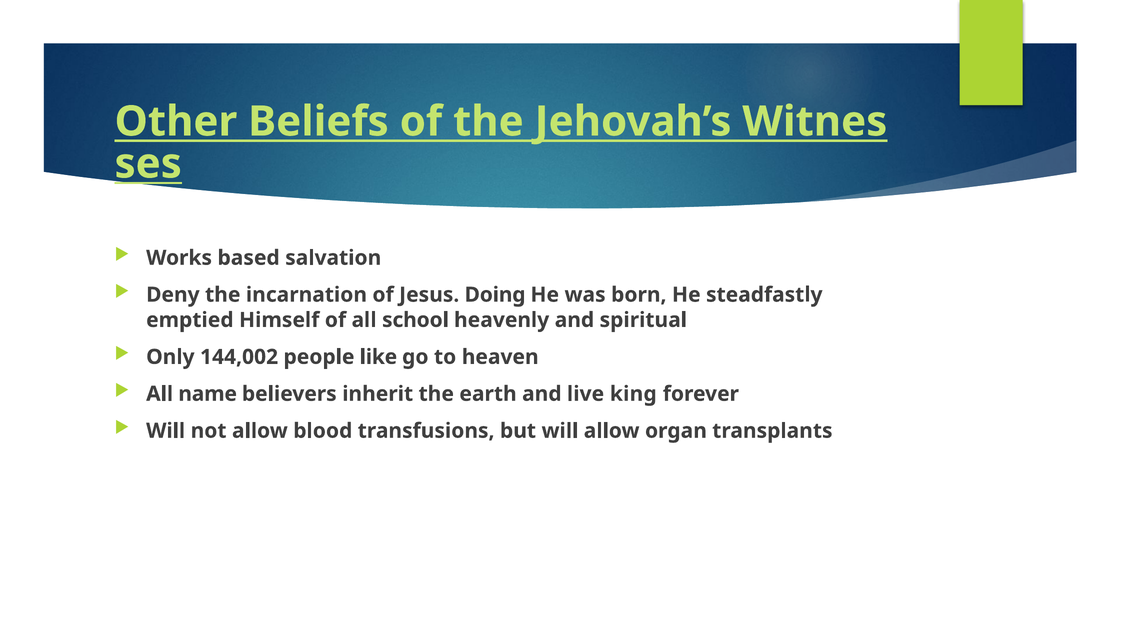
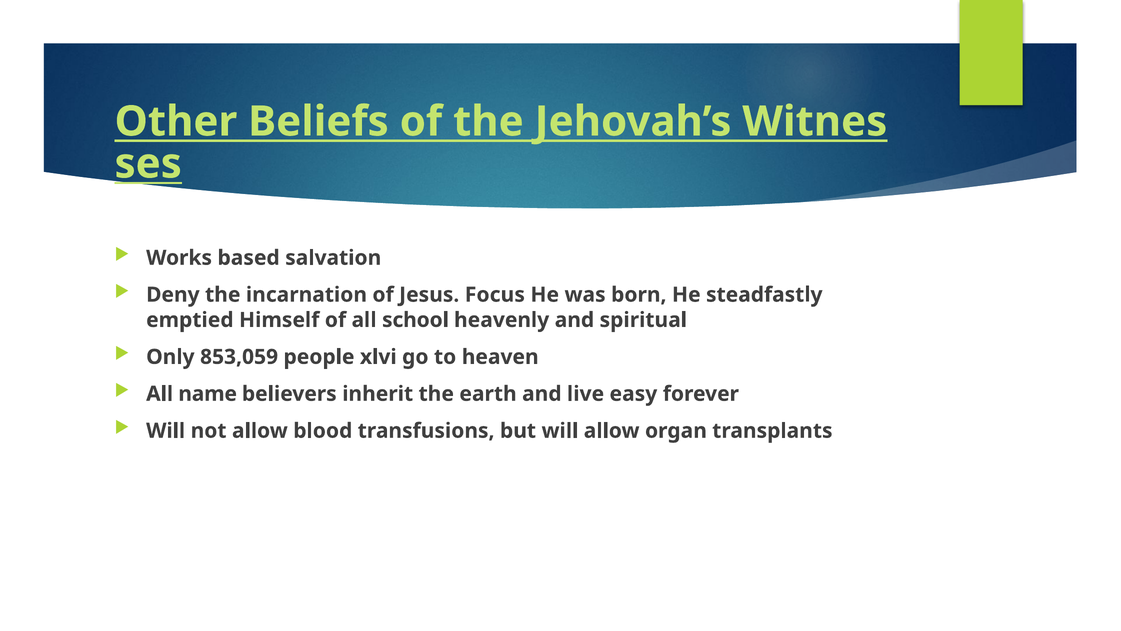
Doing: Doing -> Focus
144,002: 144,002 -> 853,059
like: like -> xlvi
king: king -> easy
